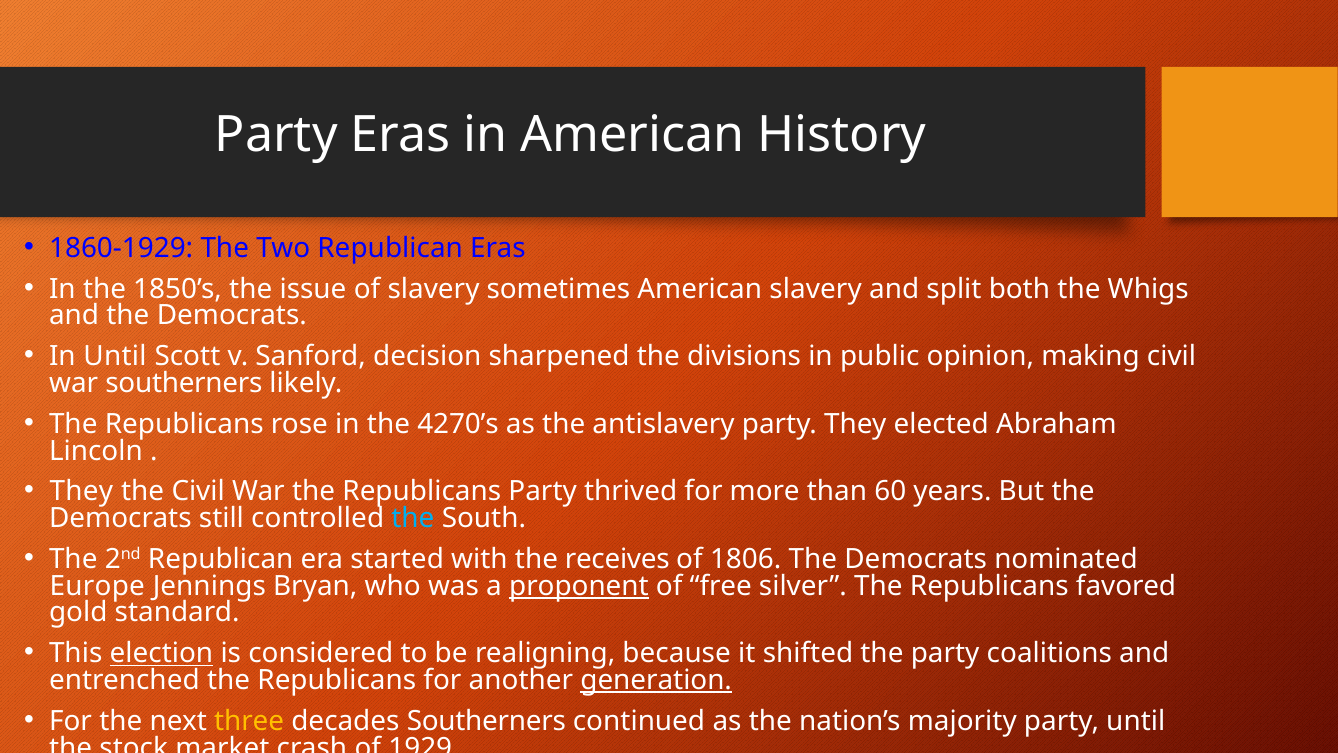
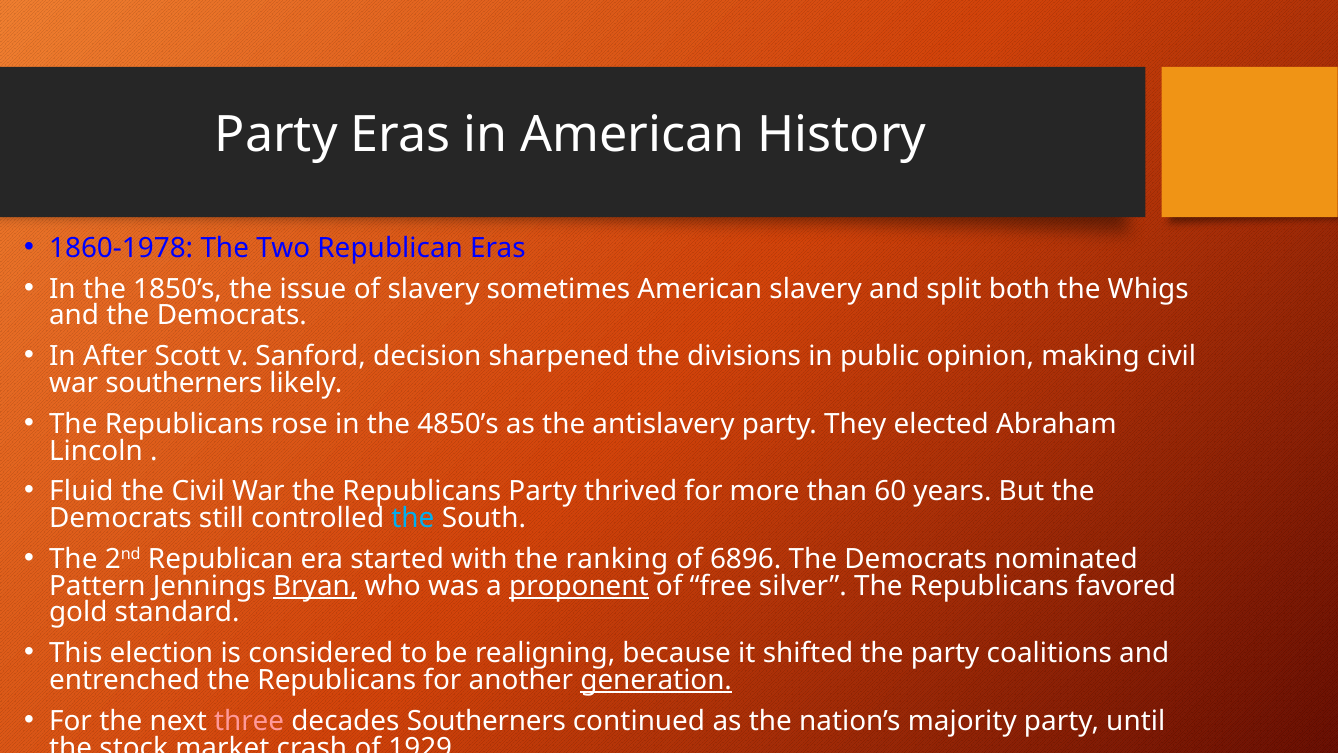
1860-1929: 1860-1929 -> 1860-1978
In Until: Until -> After
4270’s: 4270’s -> 4850’s
They at (81, 491): They -> Fluid
receives: receives -> ranking
1806: 1806 -> 6896
Europe: Europe -> Pattern
Bryan underline: none -> present
election underline: present -> none
three colour: yellow -> pink
